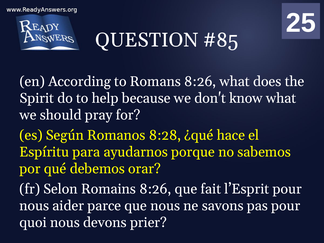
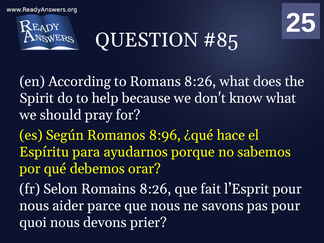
8:28: 8:28 -> 8:96
